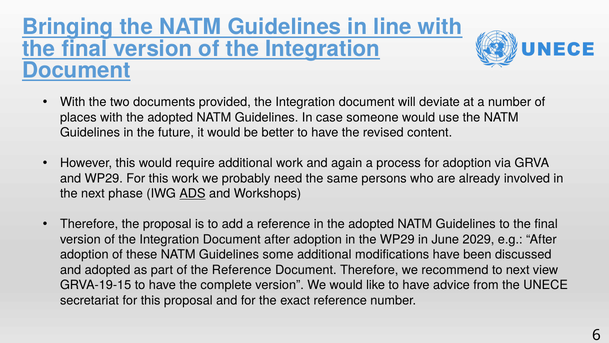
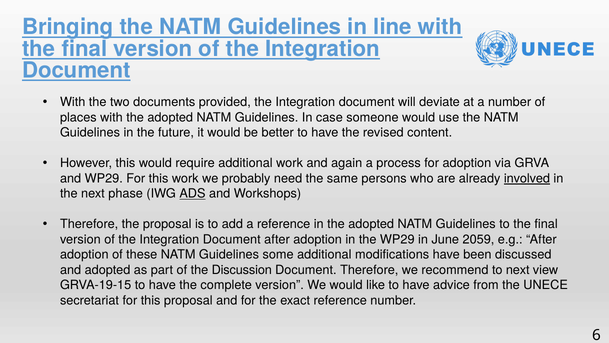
involved underline: none -> present
2029: 2029 -> 2059
the Reference: Reference -> Discussion
